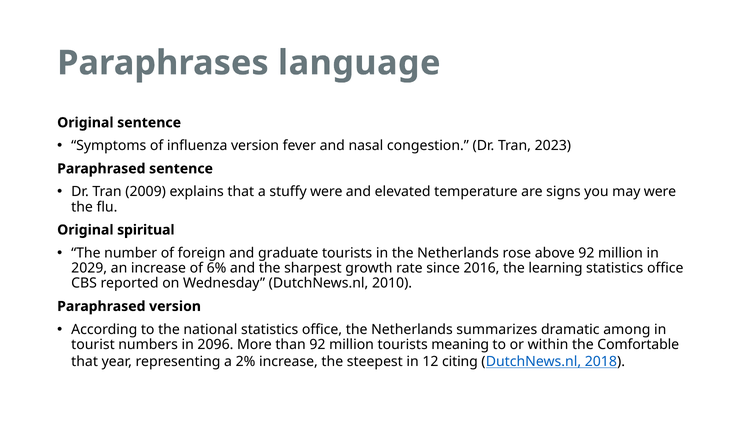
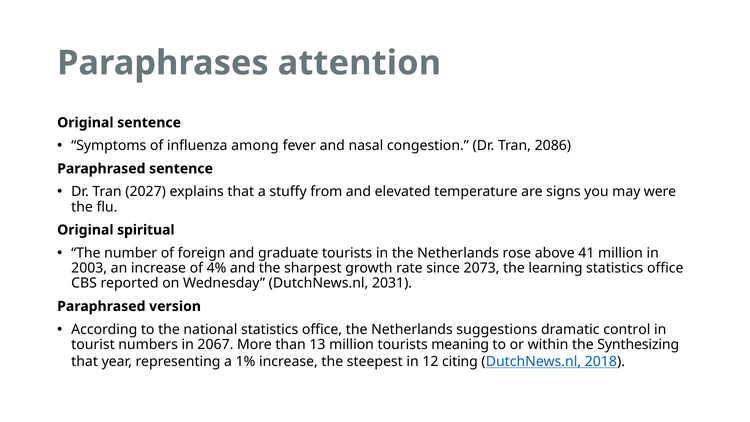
language: language -> attention
influenza version: version -> among
2023: 2023 -> 2086
2009: 2009 -> 2027
stuffy were: were -> from
above 92: 92 -> 41
2029: 2029 -> 2003
6%: 6% -> 4%
2016: 2016 -> 2073
2010: 2010 -> 2031
summarizes: summarizes -> suggestions
among: among -> control
2096: 2096 -> 2067
than 92: 92 -> 13
Comfortable: Comfortable -> Synthesizing
2%: 2% -> 1%
